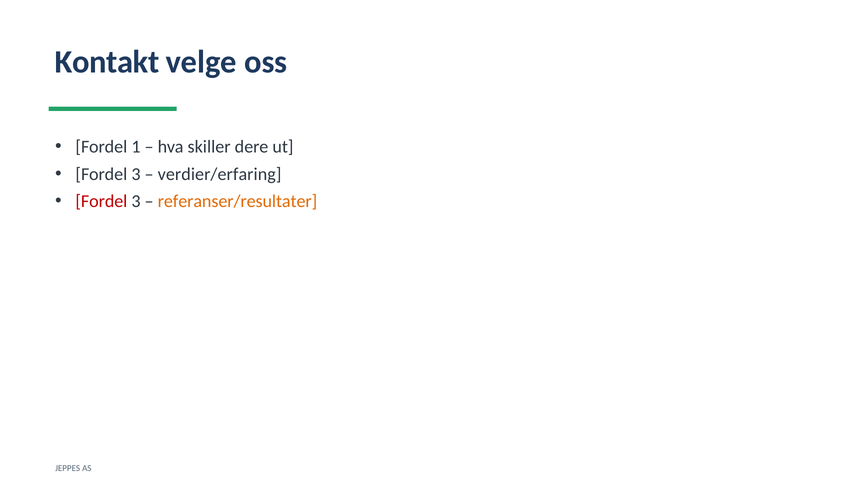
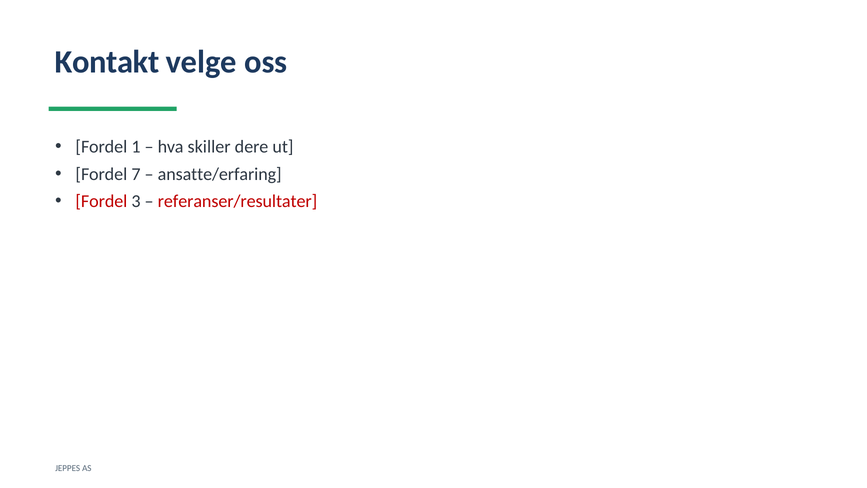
3 at (136, 174): 3 -> 7
verdier/erfaring: verdier/erfaring -> ansatte/erfaring
referanser/resultater colour: orange -> red
